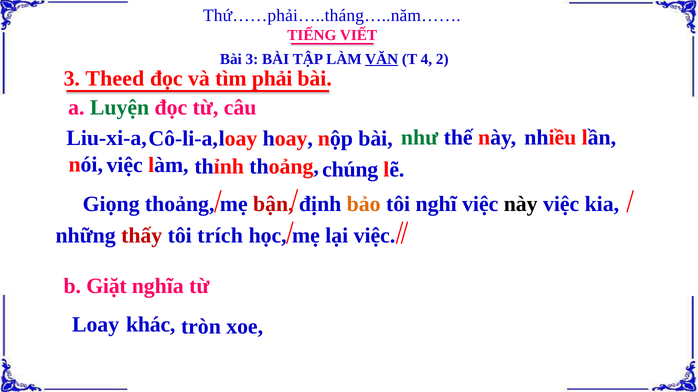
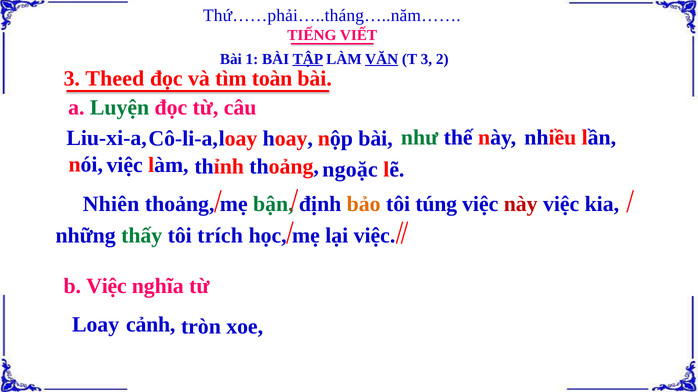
Bài 3: 3 -> 1
TẬP underline: none -> present
T 4: 4 -> 3
phải: phải -> toàn
chúng: chúng -> ngoặc
Giọng: Giọng -> Nhiên
bận colour: red -> green
nghĩ: nghĩ -> túng
này at (521, 204) colour: black -> red
thấy colour: red -> green
b Giặt: Giặt -> Việc
khác: khác -> cảnh
